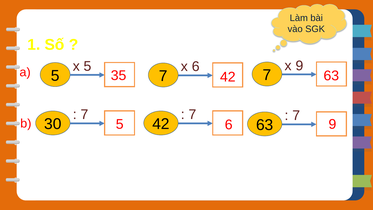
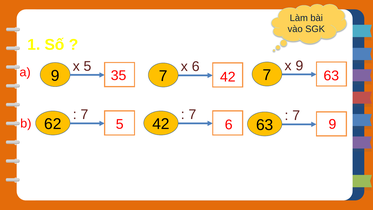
a 5: 5 -> 9
30: 30 -> 62
